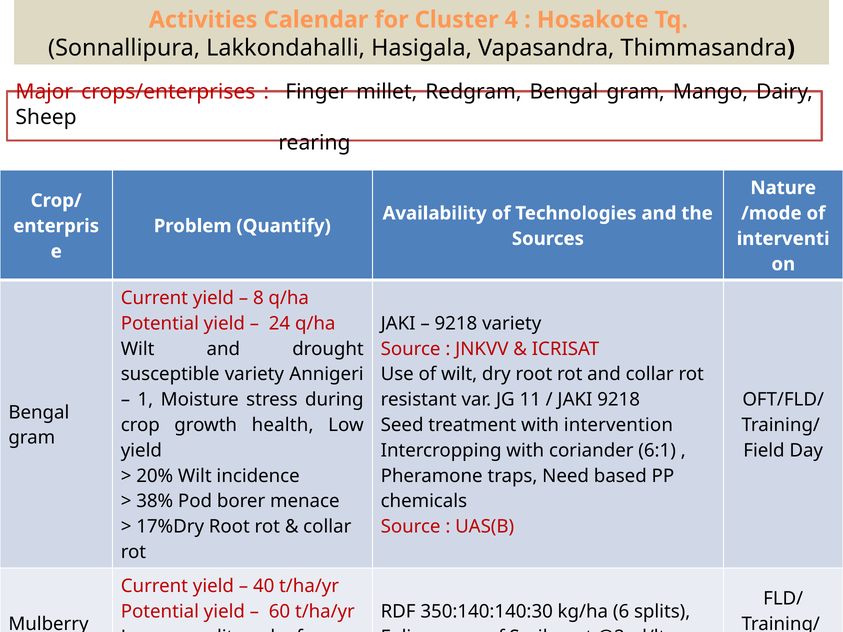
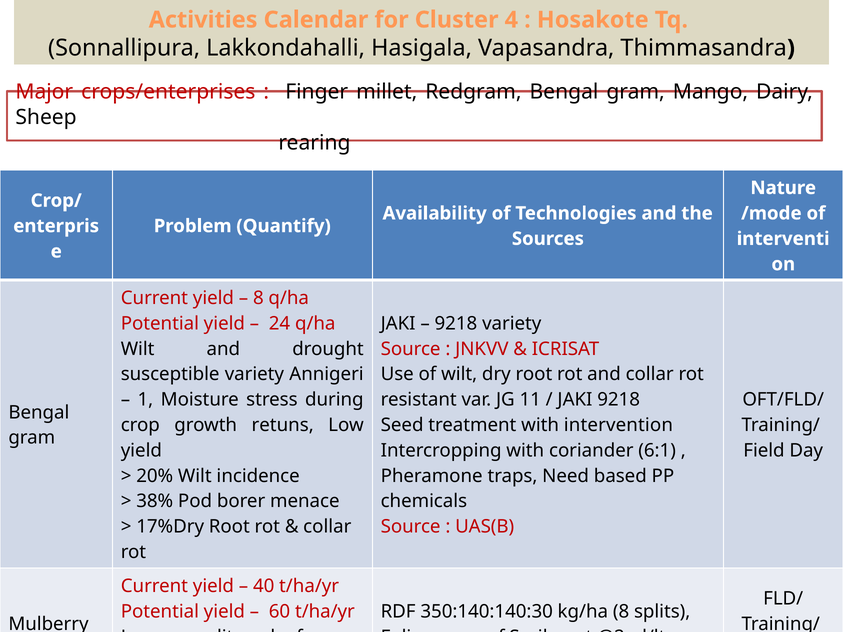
health: health -> retuns
kg/ha 6: 6 -> 8
